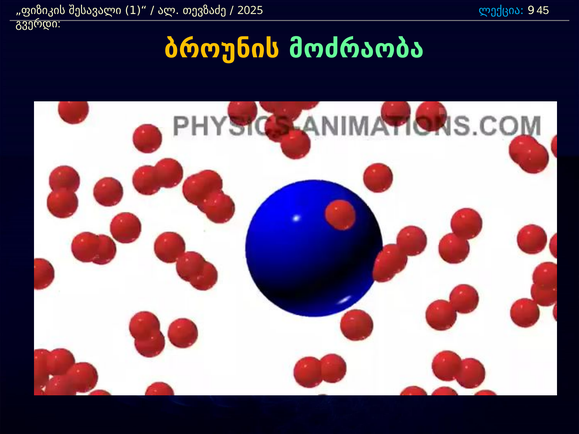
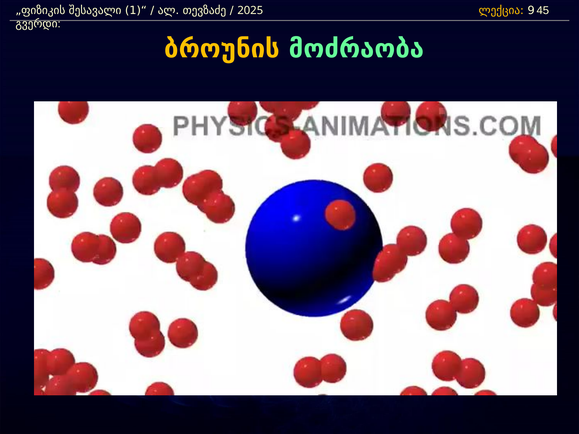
ლექცია colour: light blue -> yellow
